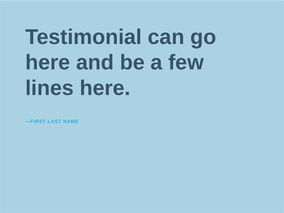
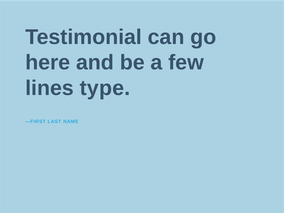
lines here: here -> type
